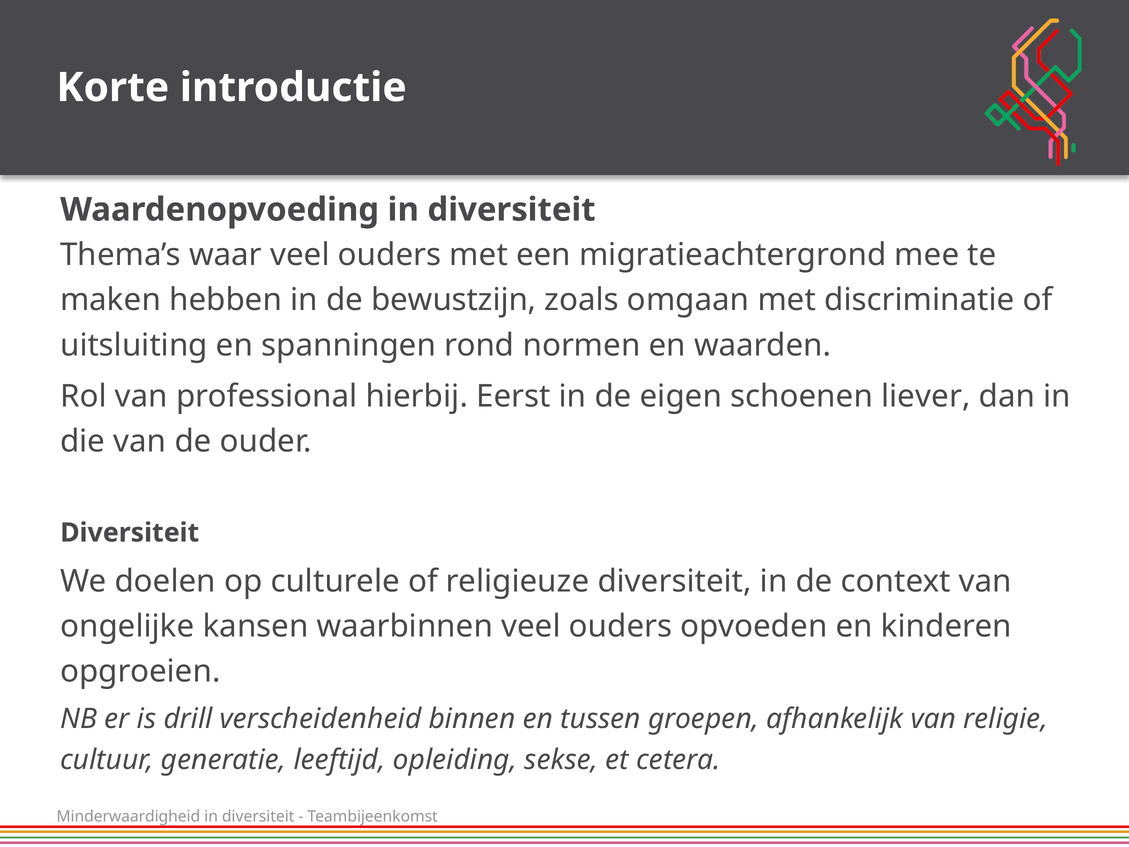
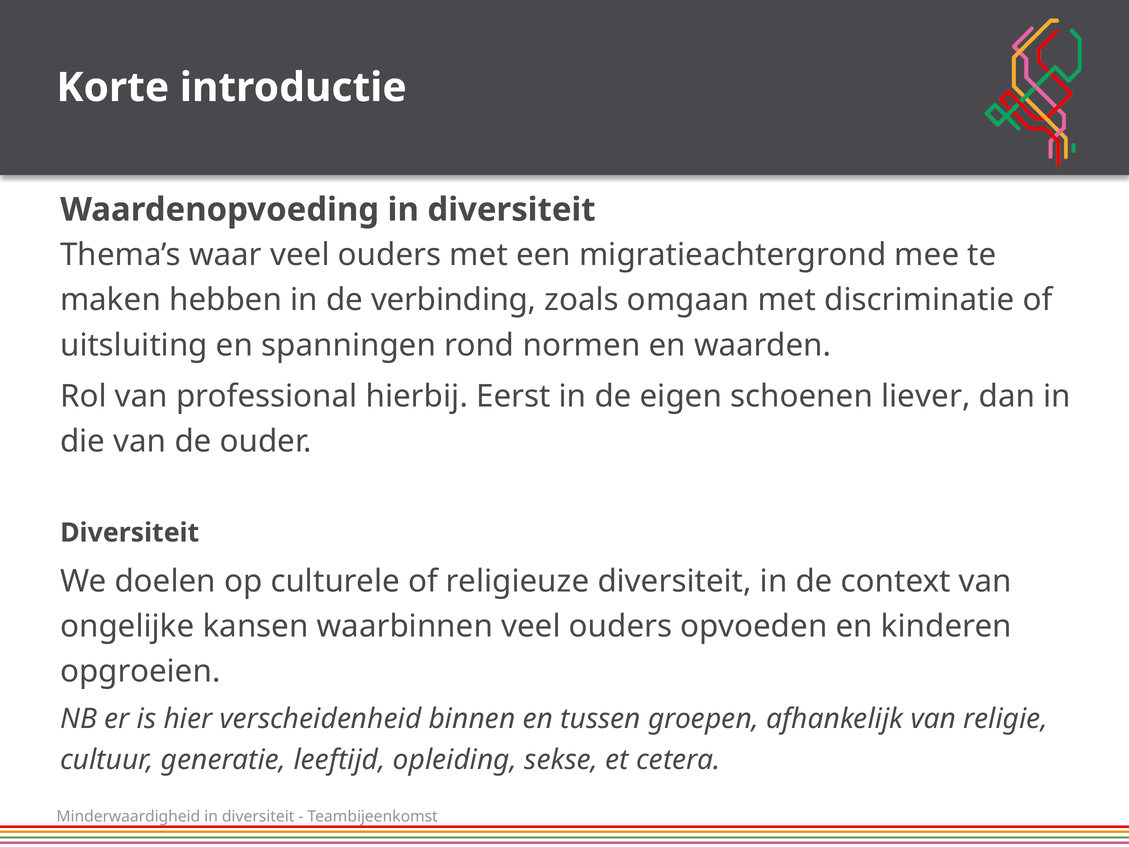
bewustzijn: bewustzijn -> verbinding
drill: drill -> hier
